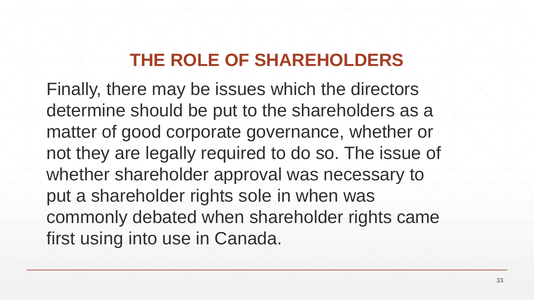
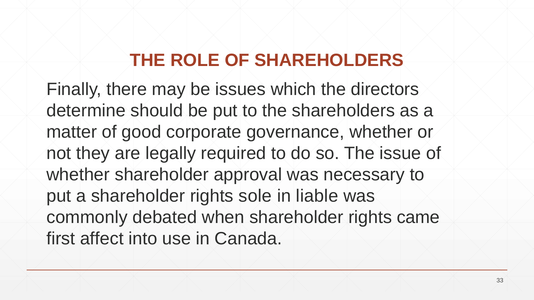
in when: when -> liable
using: using -> affect
